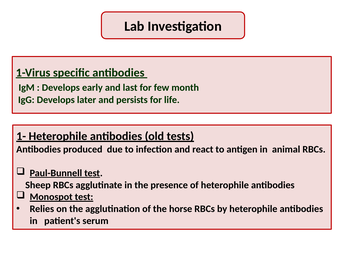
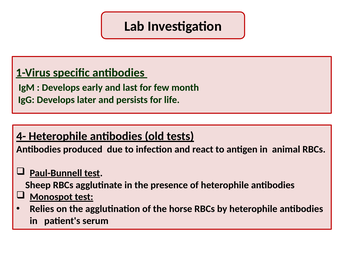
1-: 1- -> 4-
